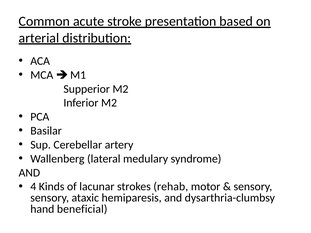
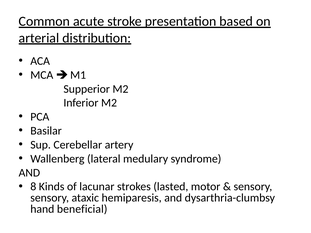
4: 4 -> 8
rehab: rehab -> lasted
